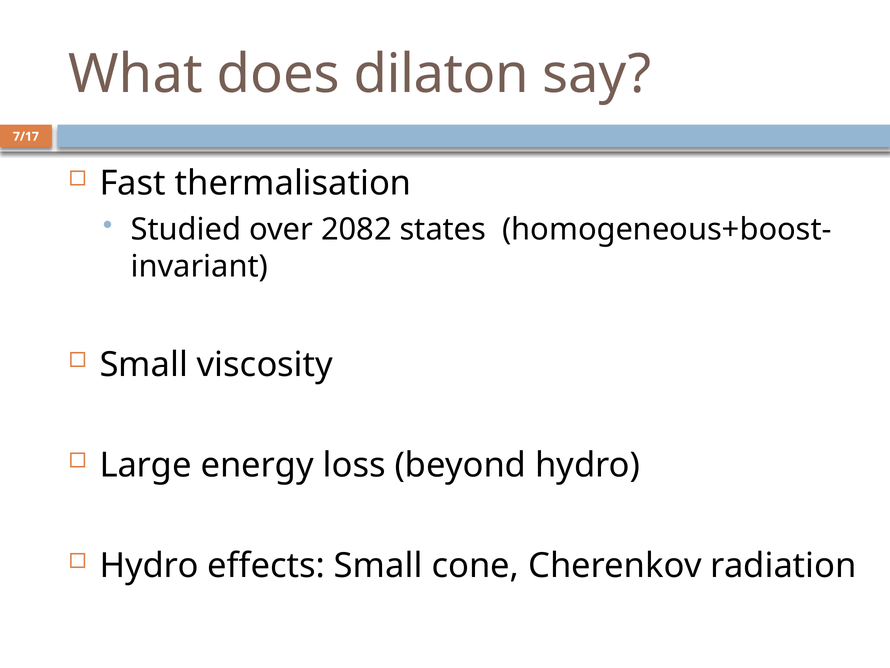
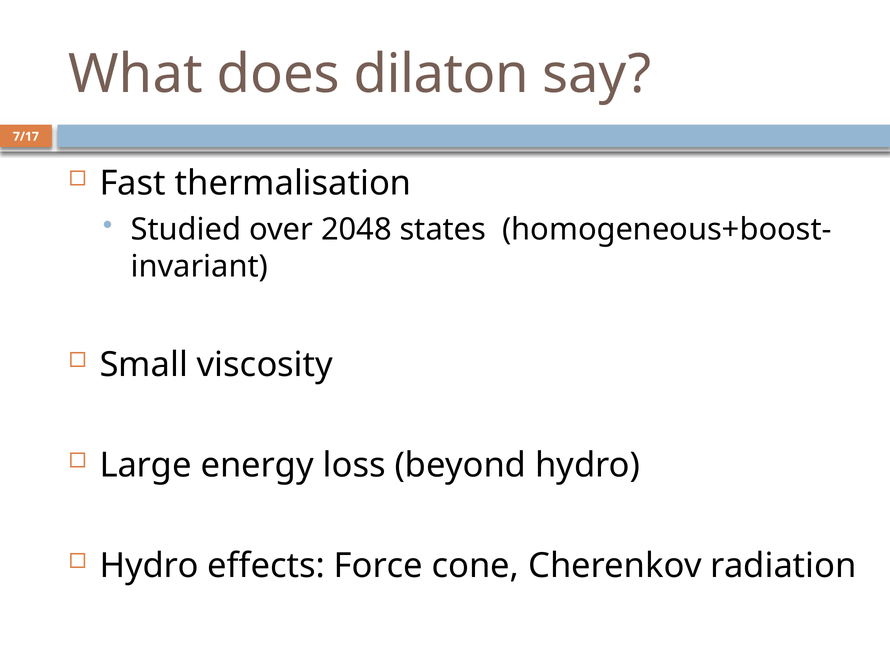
2082: 2082 -> 2048
effects Small: Small -> Force
